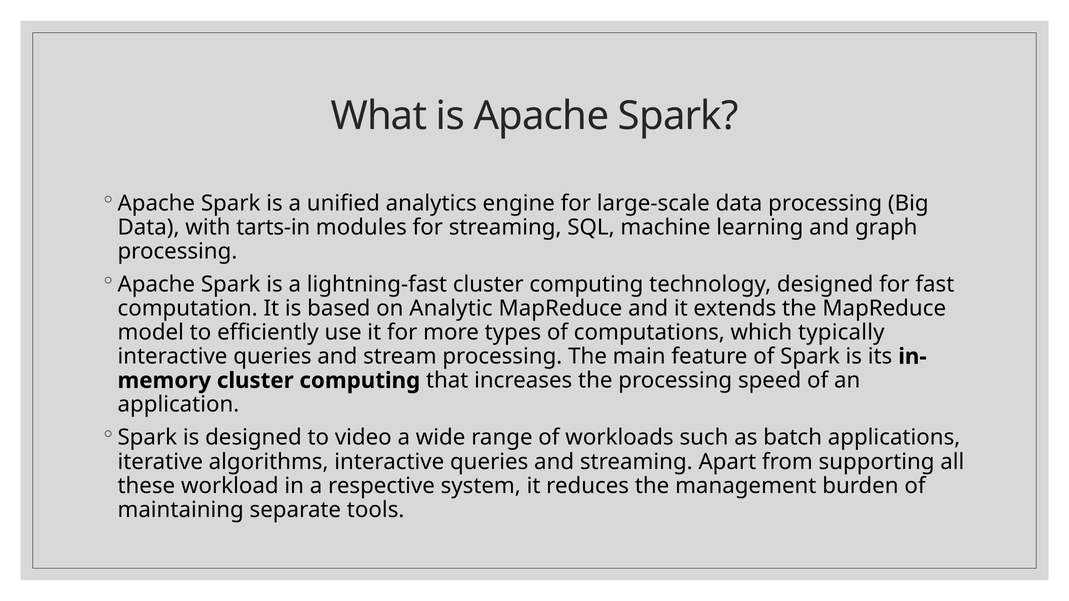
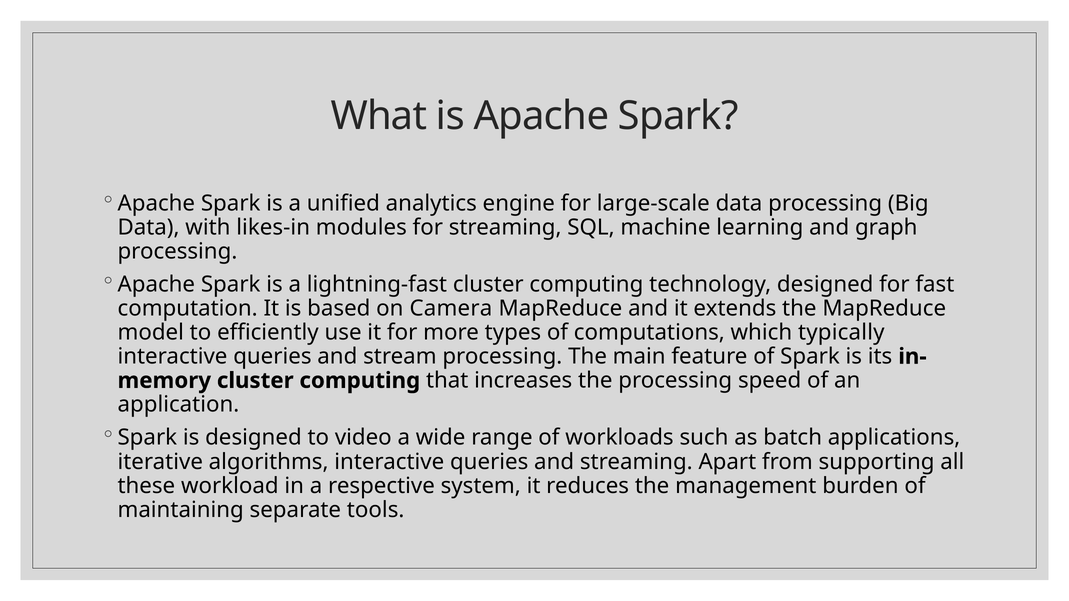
tarts-in: tarts-in -> likes-in
Analytic: Analytic -> Camera
